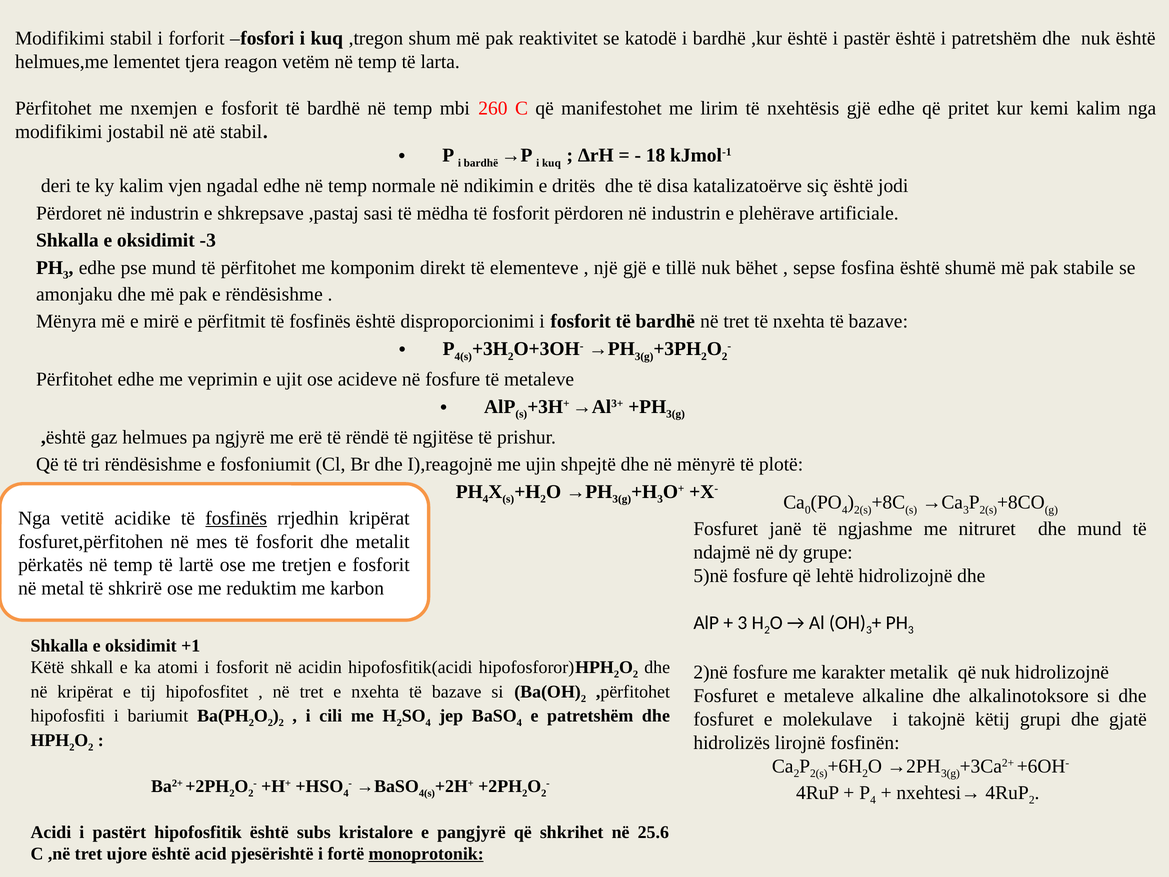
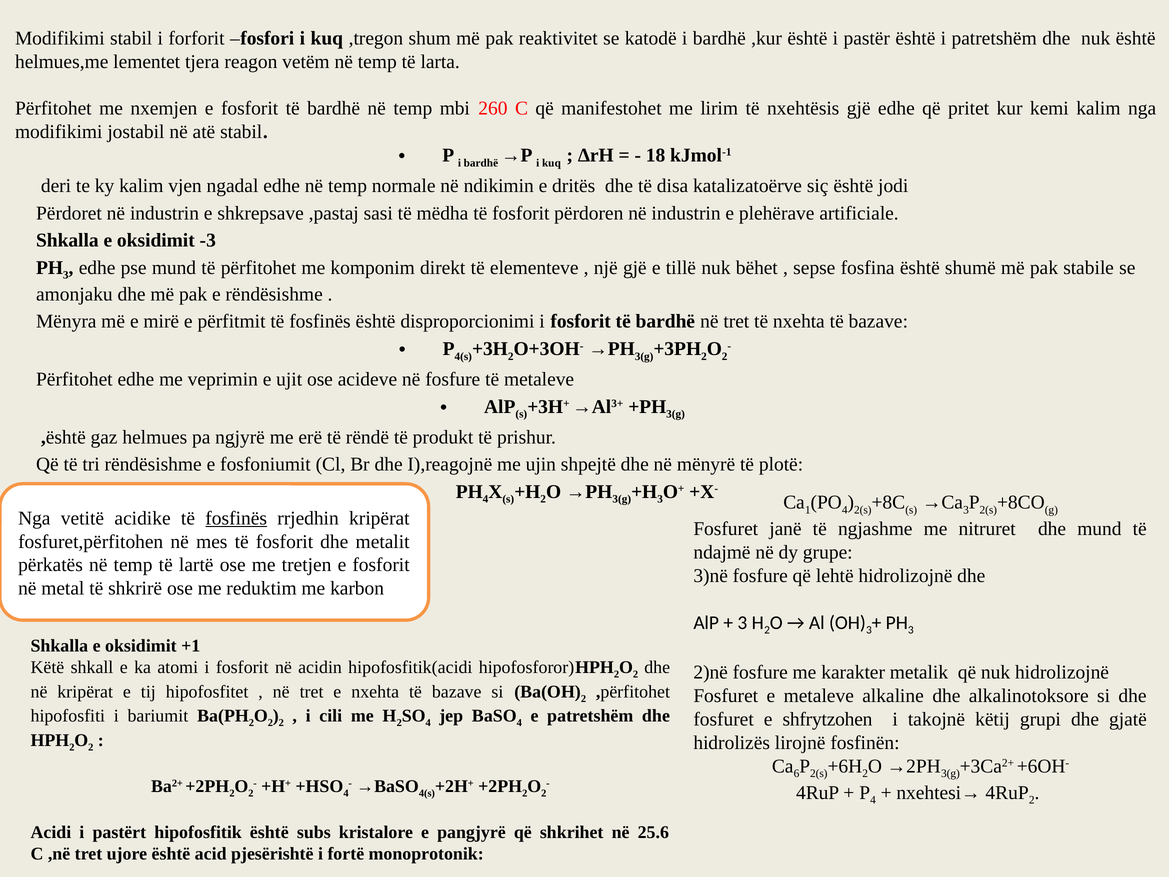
ngjitëse: ngjitëse -> produkt
0: 0 -> 1
5)në: 5)në -> 3)në
molekulave: molekulave -> shfrytzohen
2 at (796, 773): 2 -> 6
monoprotonik underline: present -> none
